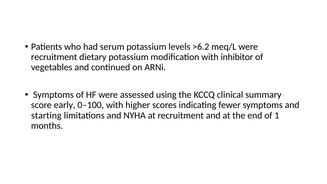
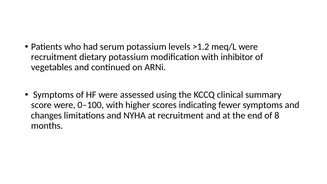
>6.2: >6.2 -> >1.2
score early: early -> were
starting: starting -> changes
1: 1 -> 8
